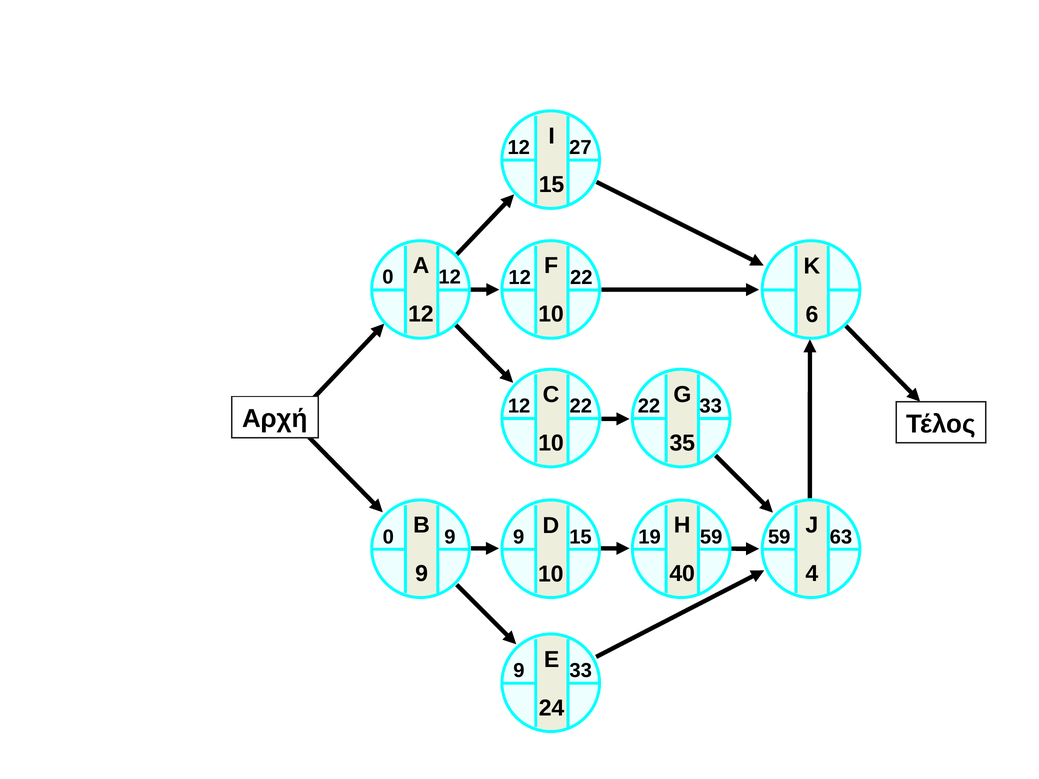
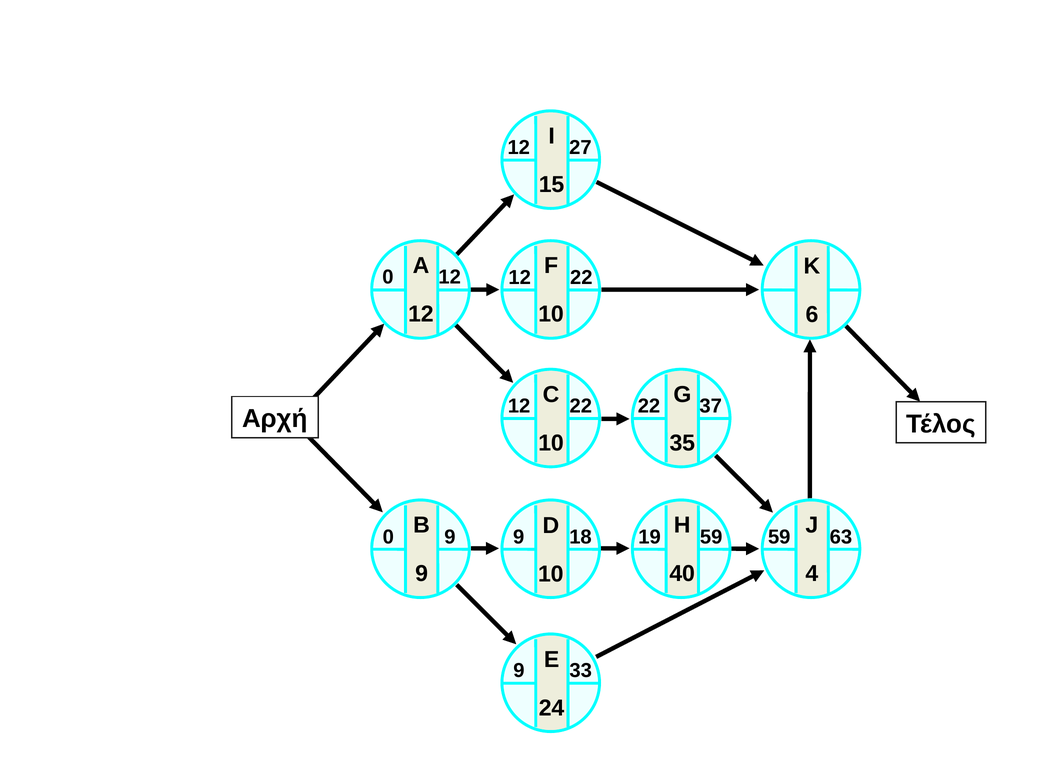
22 33: 33 -> 37
9 15: 15 -> 18
